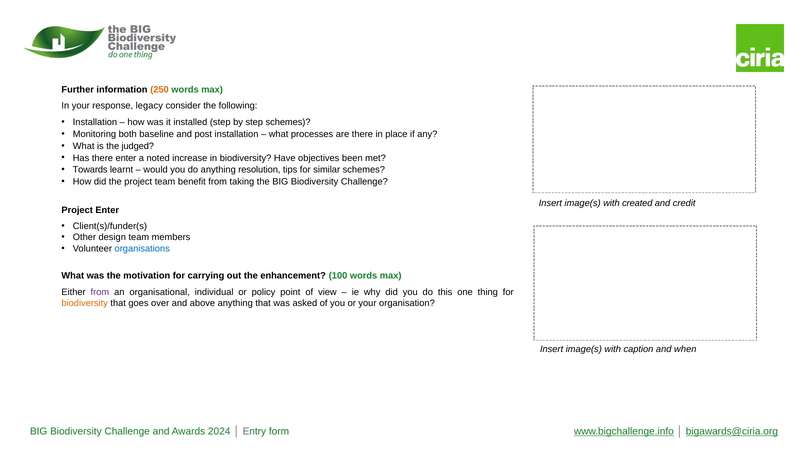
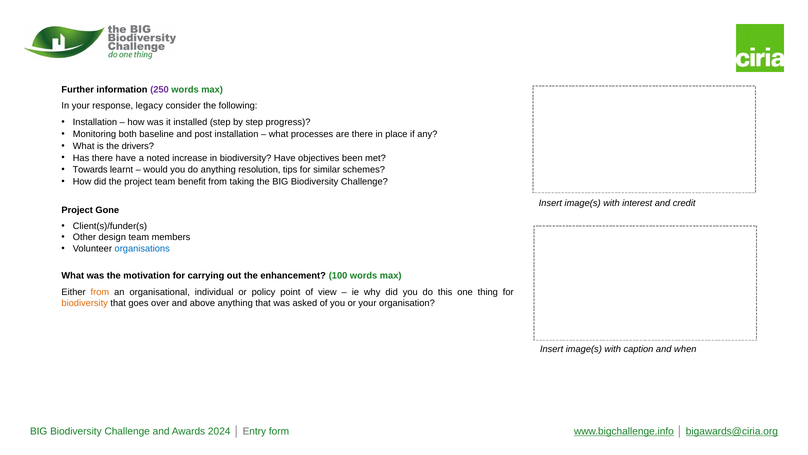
250 colour: orange -> purple
step schemes: schemes -> progress
judged: judged -> drivers
there enter: enter -> have
created: created -> interest
Project Enter: Enter -> Gone
from at (100, 292) colour: purple -> orange
